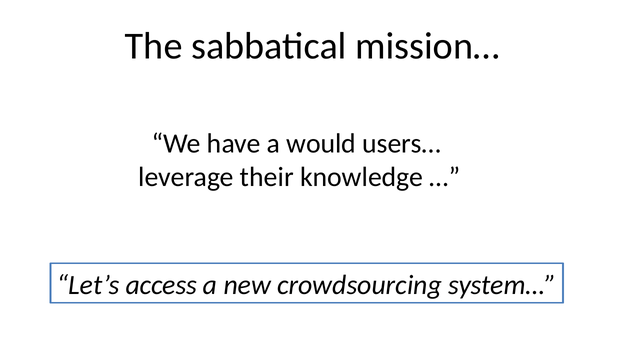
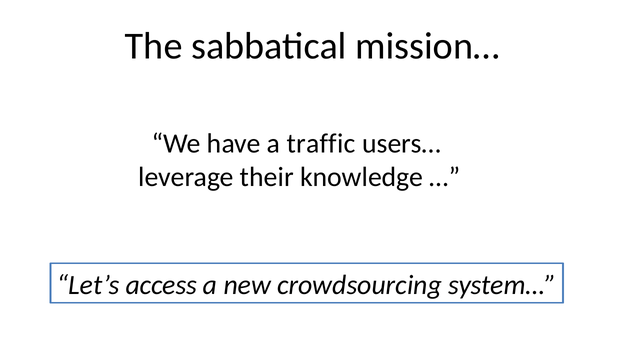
would: would -> traffic
